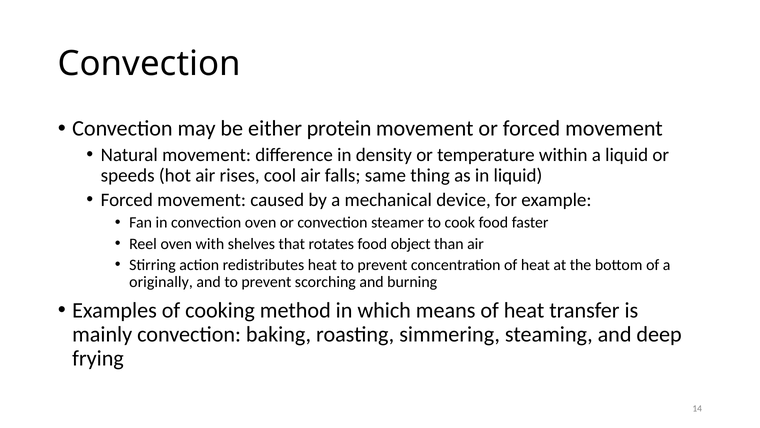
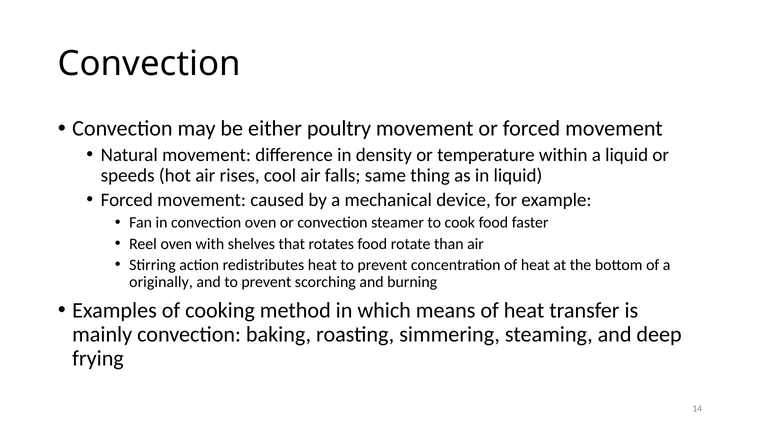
protein: protein -> poultry
object: object -> rotate
